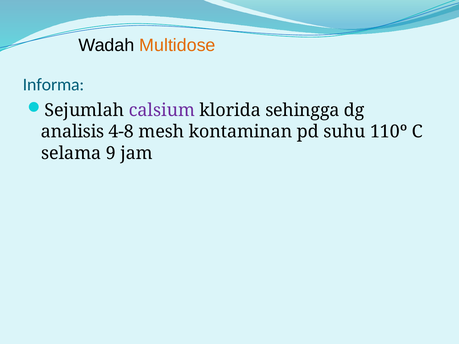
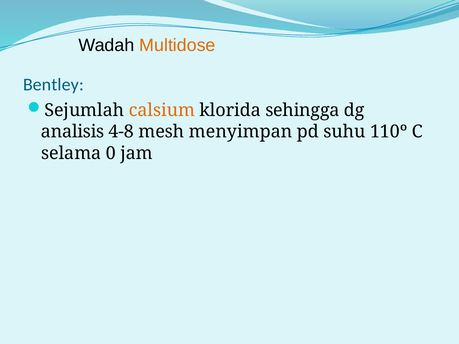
Informa: Informa -> Bentley
calsium colour: purple -> orange
kontaminan: kontaminan -> menyimpan
9: 9 -> 0
